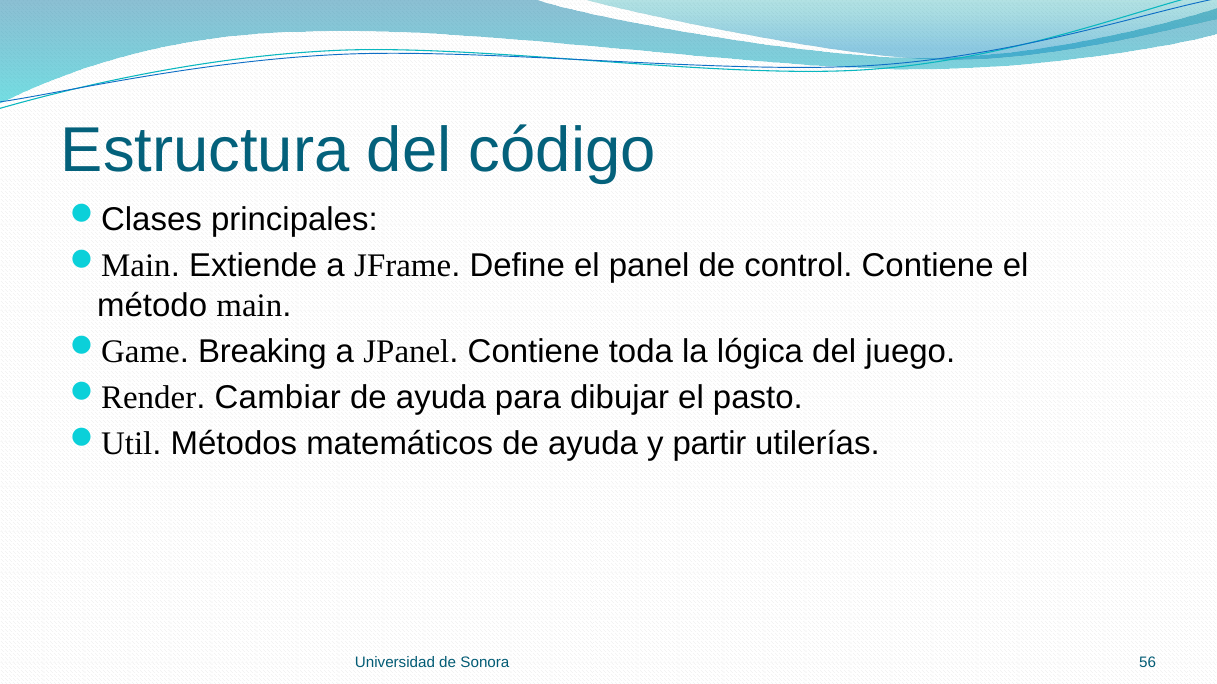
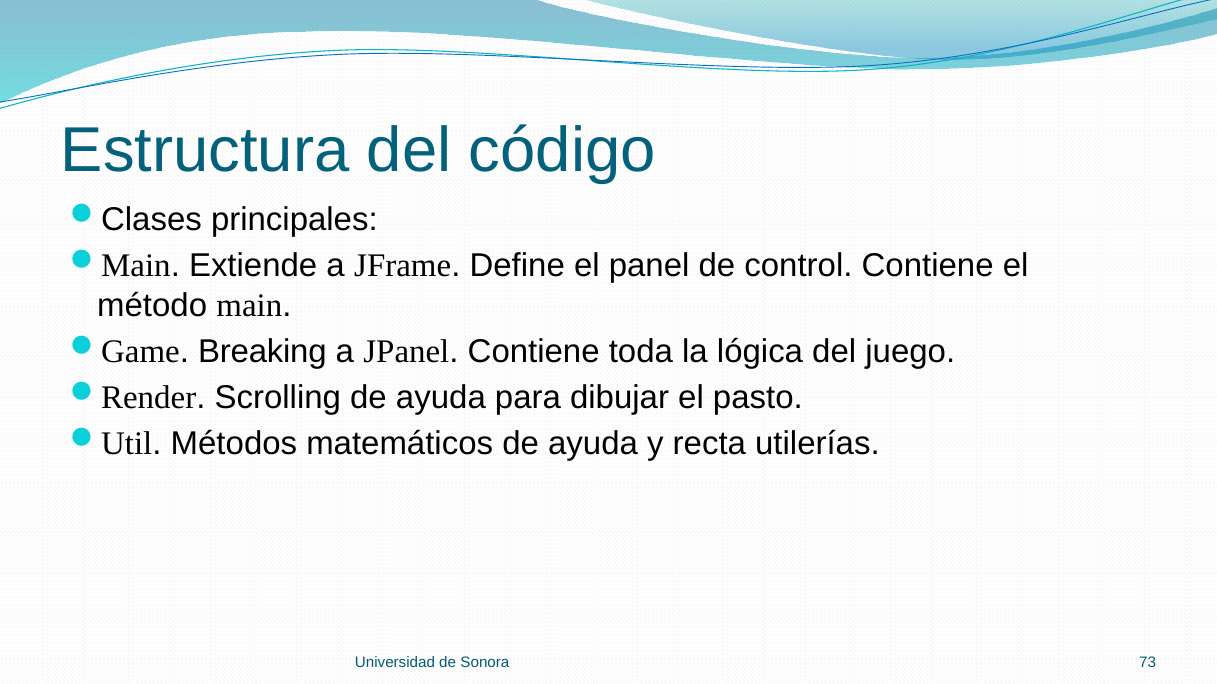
Cambiar: Cambiar -> Scrolling
partir: partir -> recta
56: 56 -> 73
